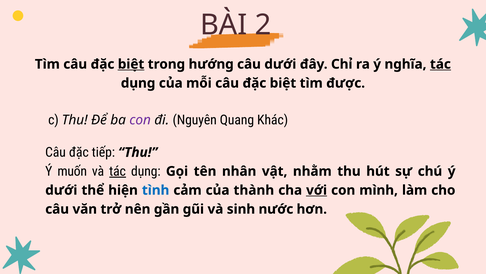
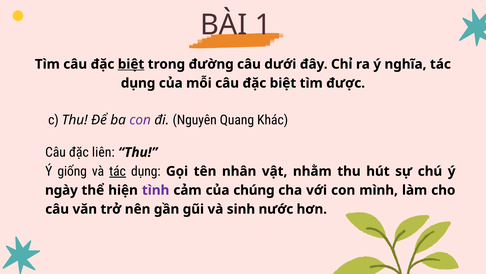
2: 2 -> 1
hướng: hướng -> đường
tác at (440, 64) underline: present -> none
tiếp: tiếp -> liên
muốn: muốn -> giống
dưới at (61, 190): dưới -> ngày
tình colour: blue -> purple
thành: thành -> chúng
với underline: present -> none
